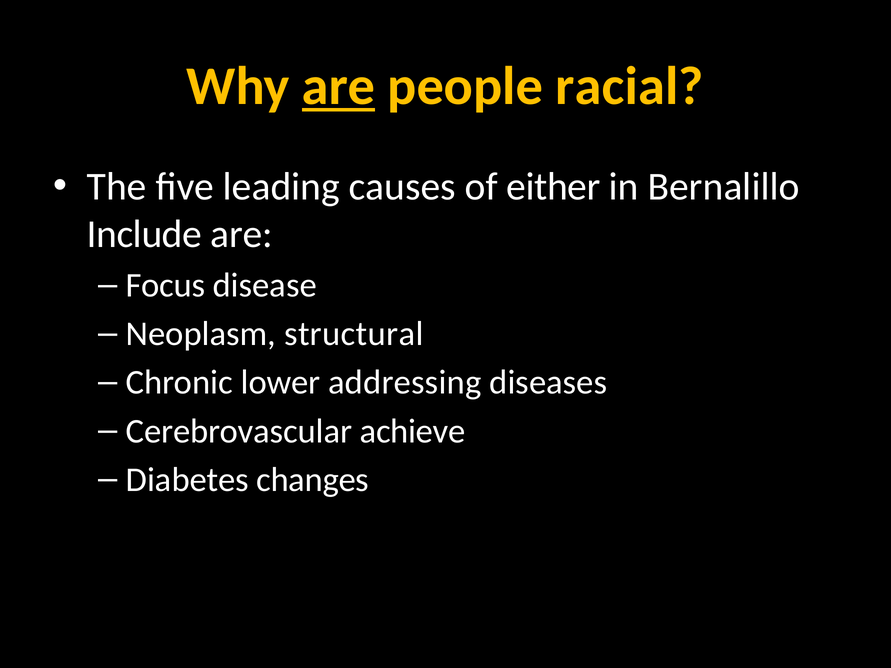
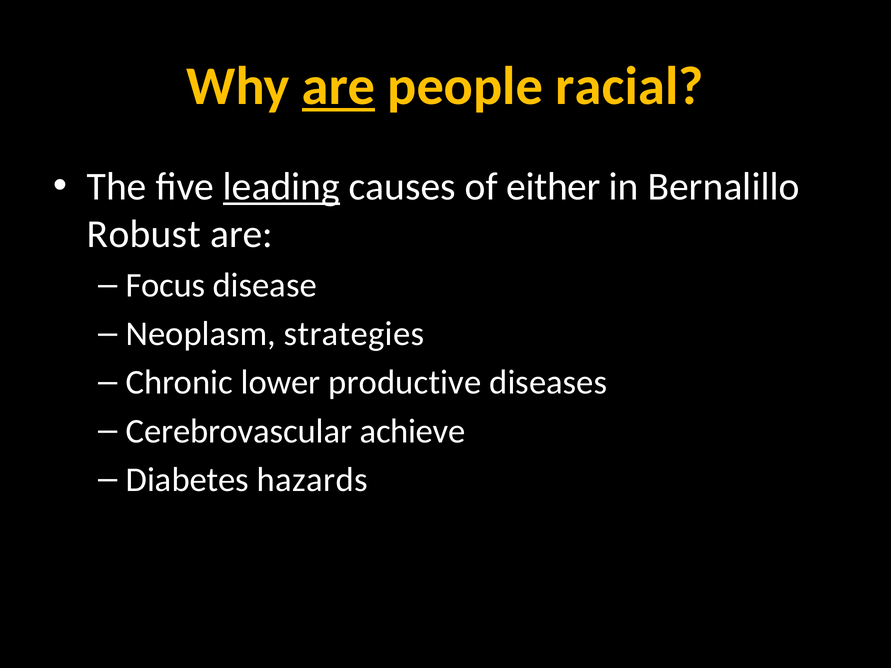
leading underline: none -> present
Include: Include -> Robust
structural: structural -> strategies
addressing: addressing -> productive
changes: changes -> hazards
